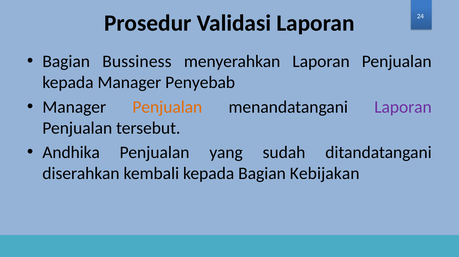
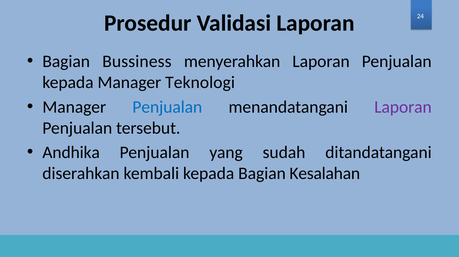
Penyebab: Penyebab -> Teknologi
Penjualan at (167, 107) colour: orange -> blue
Kebijakan: Kebijakan -> Kesalahan
